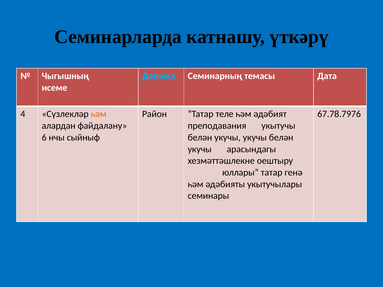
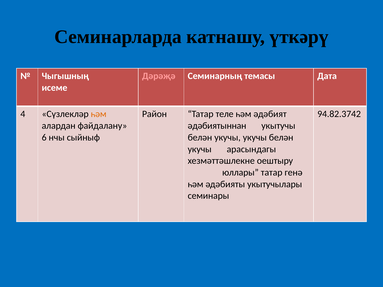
Дәрәҗә colour: light blue -> pink
67.78.7976: 67.78.7976 -> 94.82.3742
преподавания: преподавания -> әдәбиятыннан
